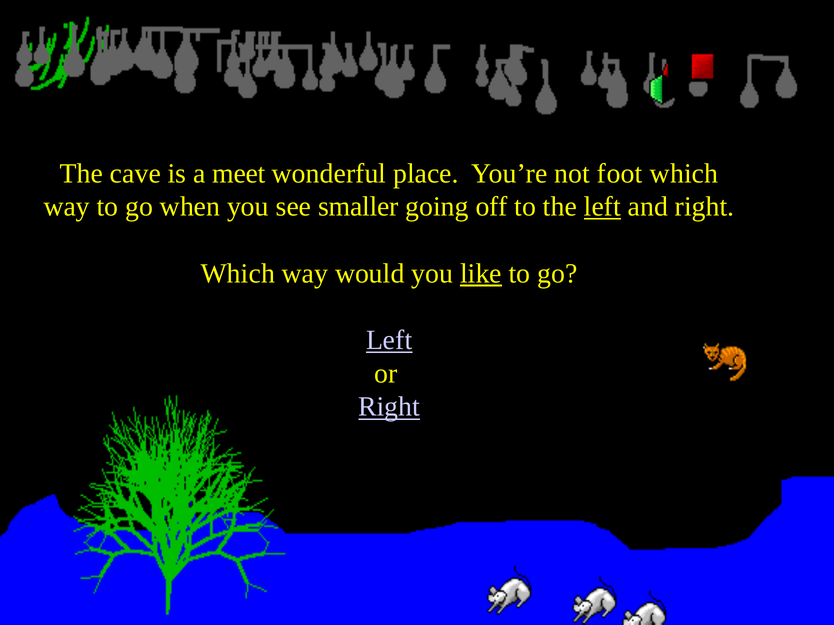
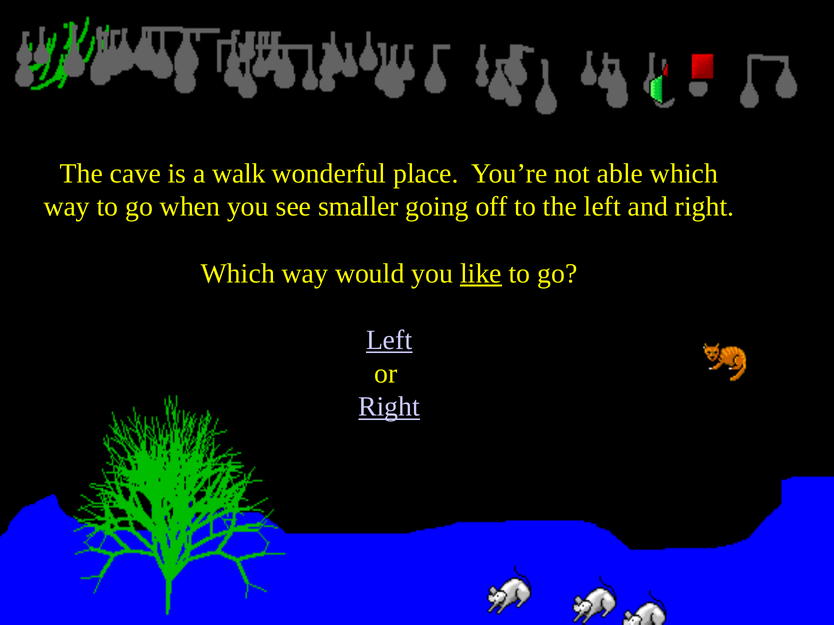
meet: meet -> walk
foot: foot -> able
left at (602, 207) underline: present -> none
